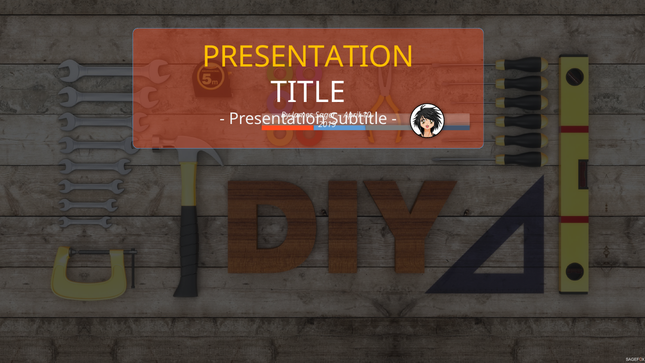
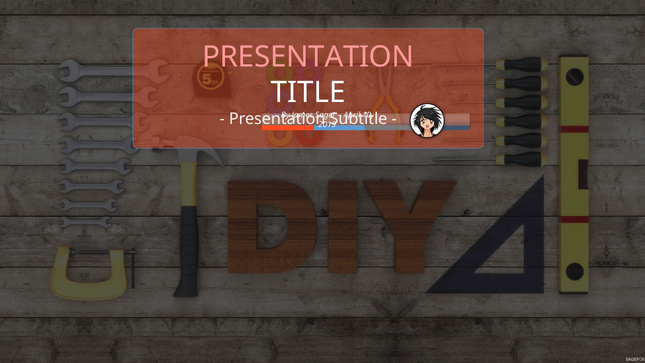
PRESENTATION at (308, 57) colour: yellow -> pink
